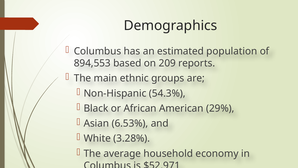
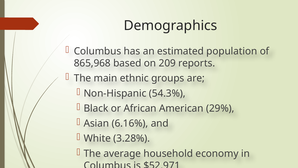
894,553: 894,553 -> 865,968
6.53%: 6.53% -> 6.16%
